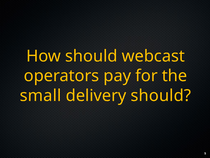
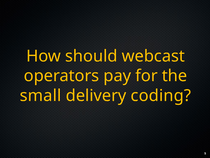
delivery should: should -> coding
